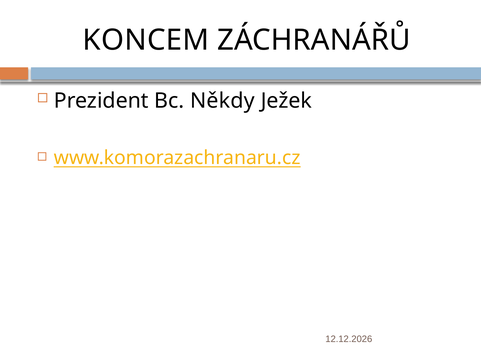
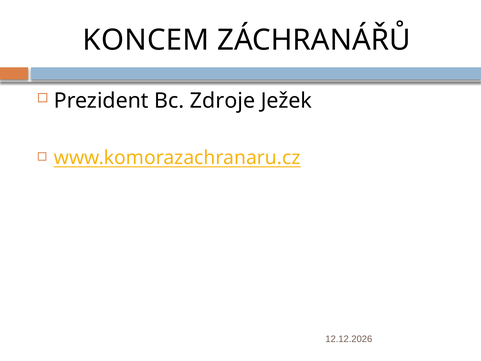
Někdy: Někdy -> Zdroje
